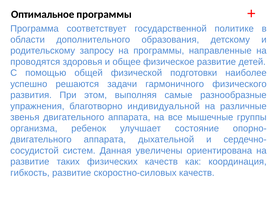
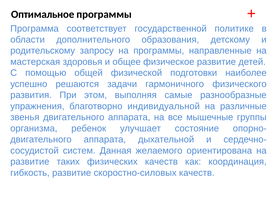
проводятся: проводятся -> мастерская
увеличены: увеличены -> желаемого
